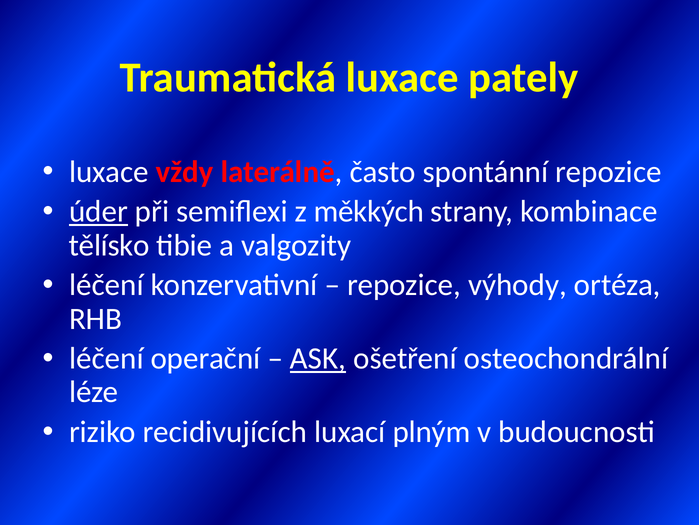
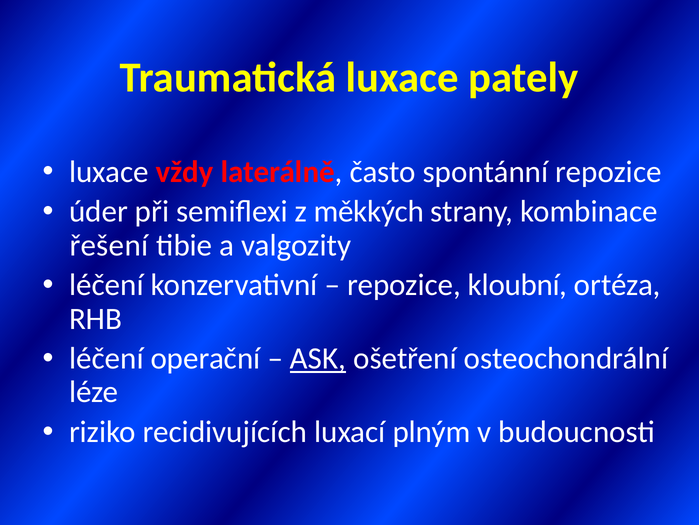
úder underline: present -> none
tělísko: tělísko -> řešení
výhody: výhody -> kloubní
